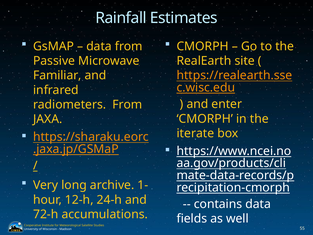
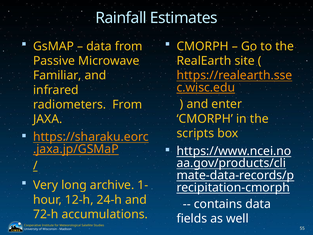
iterate: iterate -> scripts
